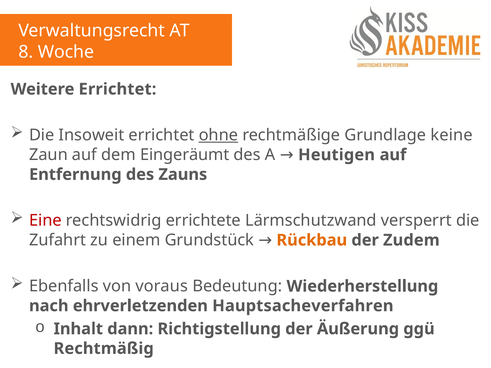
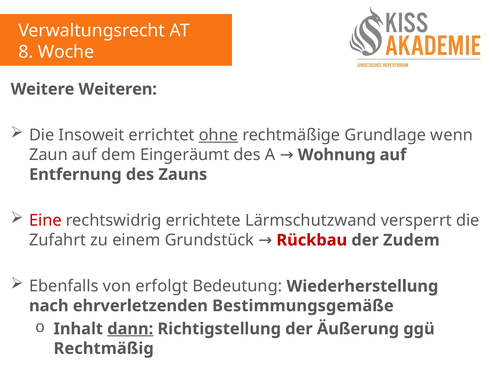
Weitere Errichtet: Errichtet -> Weiteren
keine: keine -> wenn
Heutigen: Heutigen -> Wohnung
Rückbau colour: orange -> red
voraus: voraus -> erfolgt
Hauptsacheverfahren: Hauptsacheverfahren -> Bestimmungsgemäße
dann underline: none -> present
